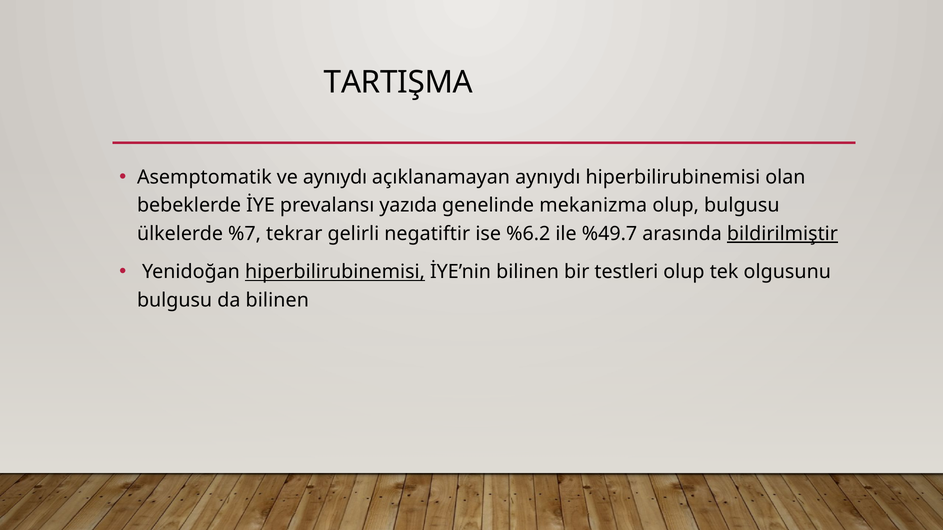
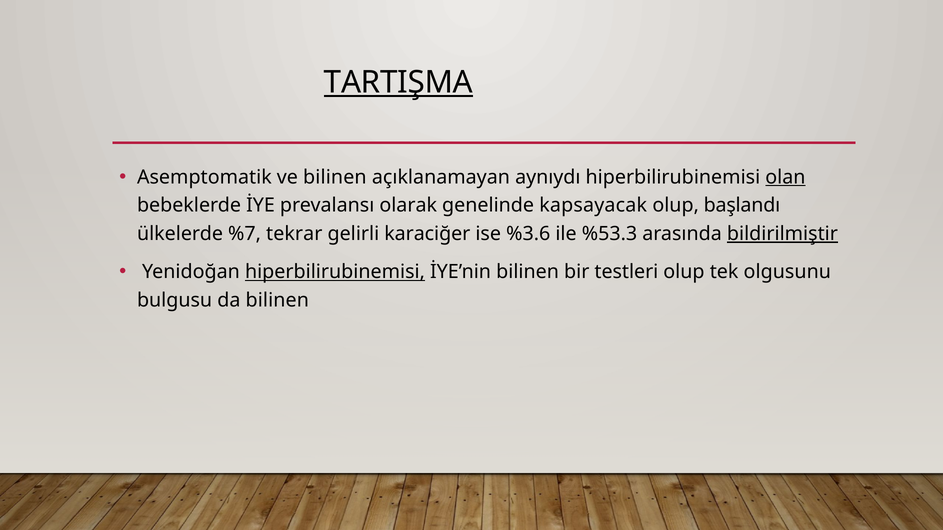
TARTIŞMA underline: none -> present
ve aynıydı: aynıydı -> bilinen
olan underline: none -> present
yazıda: yazıda -> olarak
mekanizma: mekanizma -> kapsayacak
olup bulgusu: bulgusu -> başlandı
negatiftir: negatiftir -> karaciğer
%6.2: %6.2 -> %3.6
%49.7: %49.7 -> %53.3
